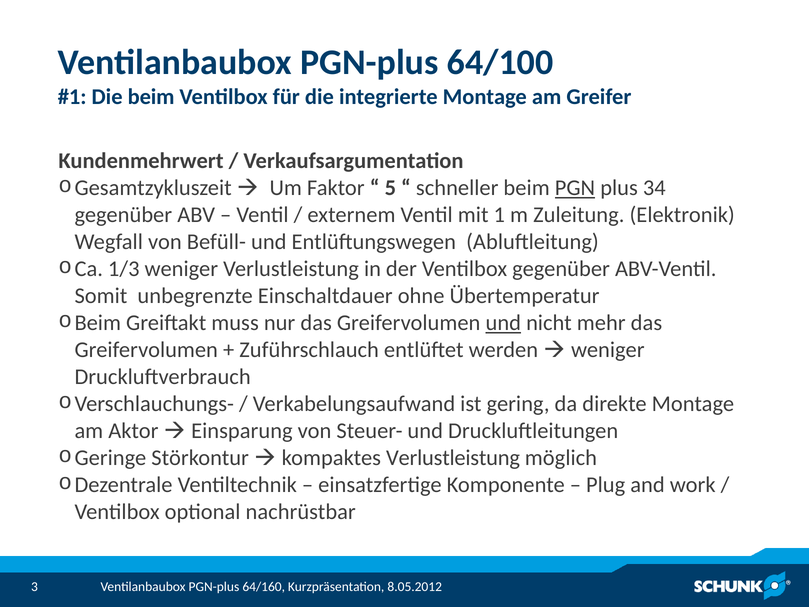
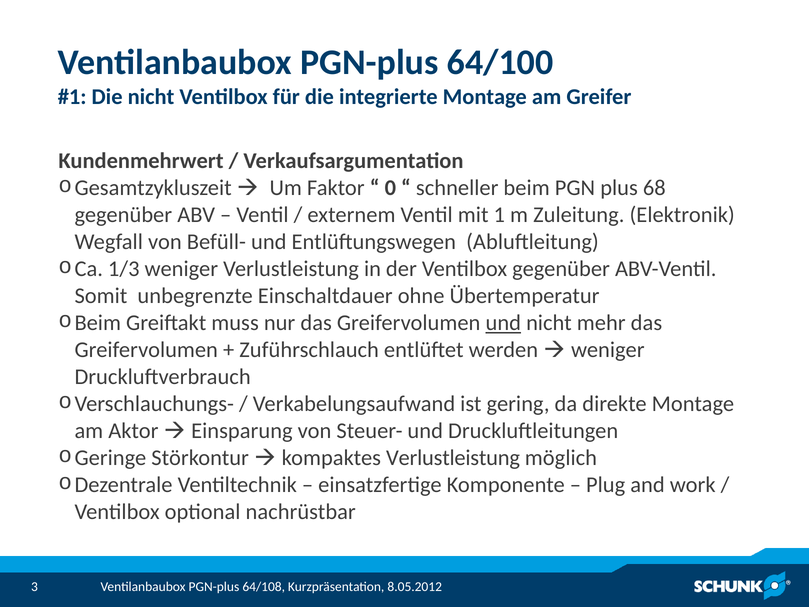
Die beim: beim -> nicht
5: 5 -> 0
PGN underline: present -> none
34: 34 -> 68
64/160: 64/160 -> 64/108
